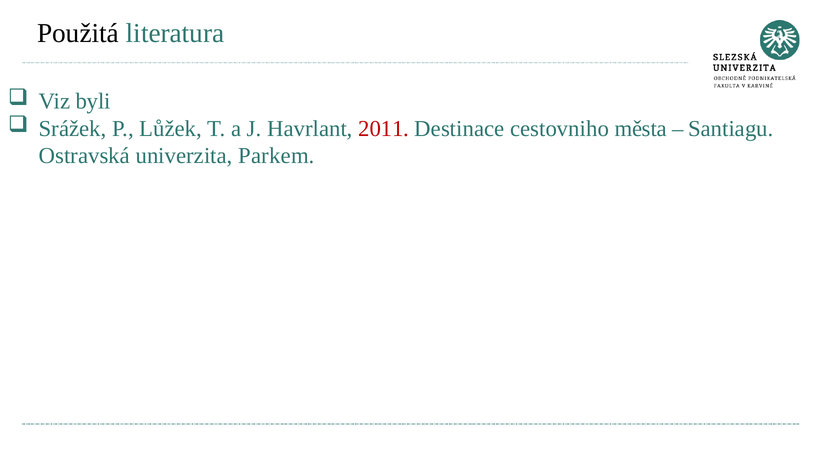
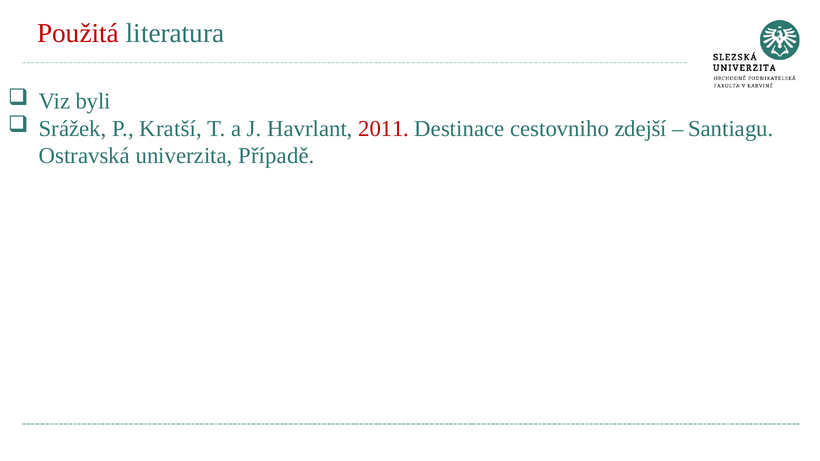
Použitá colour: black -> red
Lůžek: Lůžek -> Kratší
města: města -> zdejší
Parkem: Parkem -> Případě
